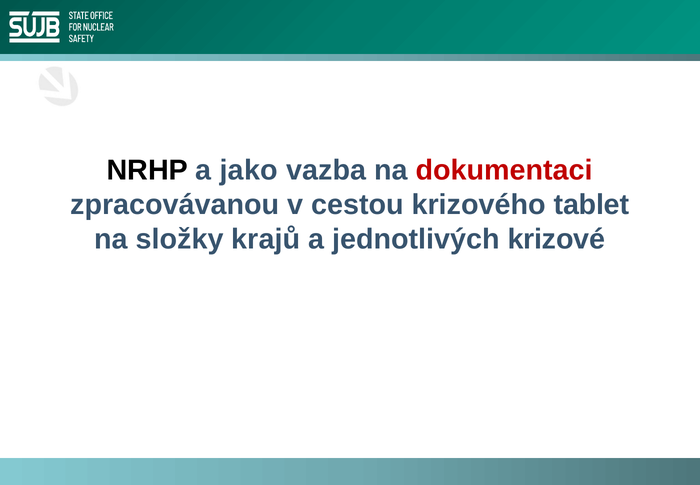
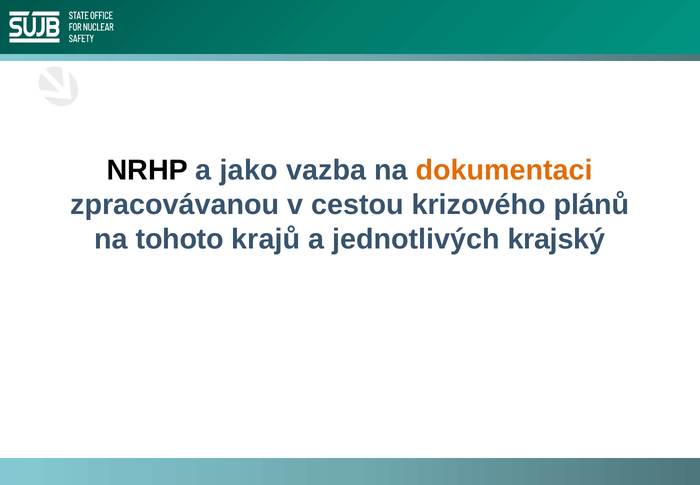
dokumentaci colour: red -> orange
tablet: tablet -> plánů
složky: složky -> tohoto
krizové: krizové -> krajský
